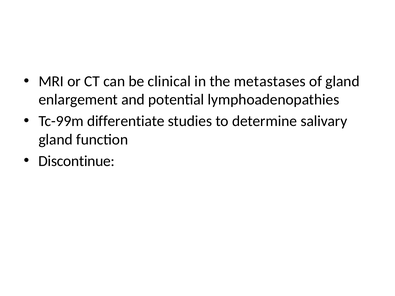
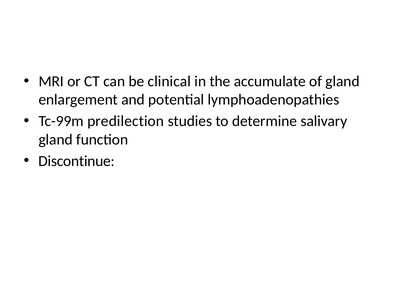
metastases: metastases -> accumulate
differentiate: differentiate -> predilection
